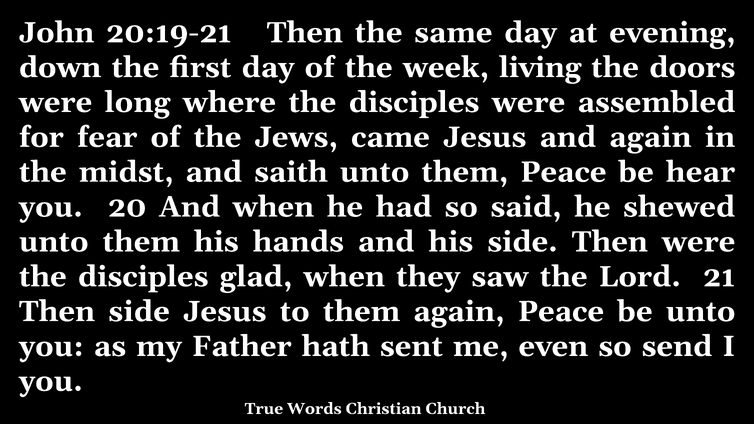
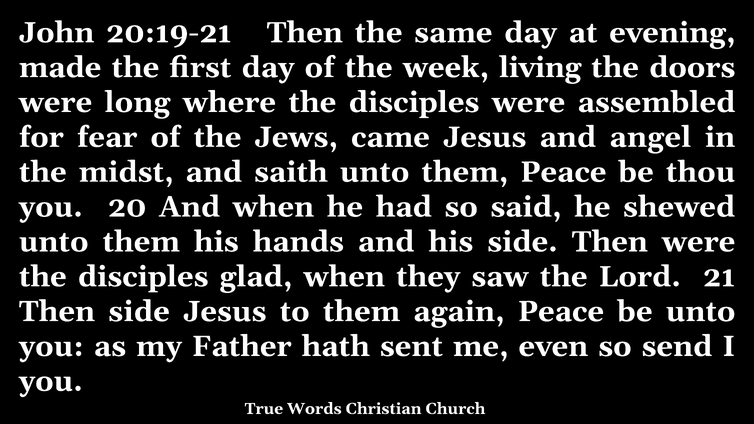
down: down -> made
and again: again -> angel
hear: hear -> thou
